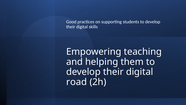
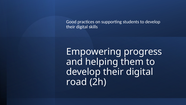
teaching: teaching -> progress
